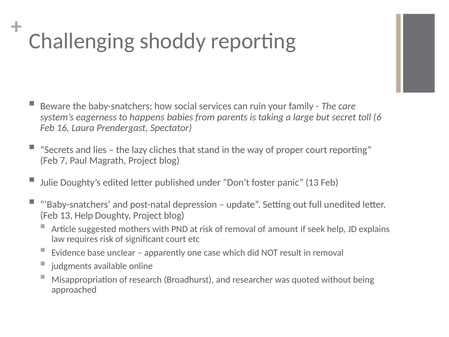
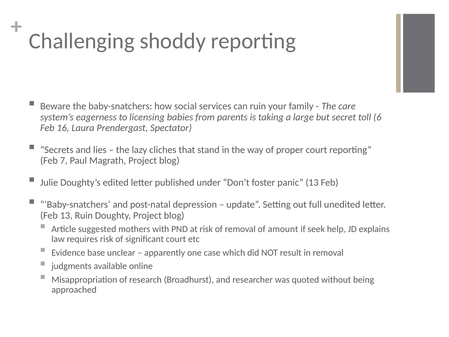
happens: happens -> licensing
13 Help: Help -> Ruin
